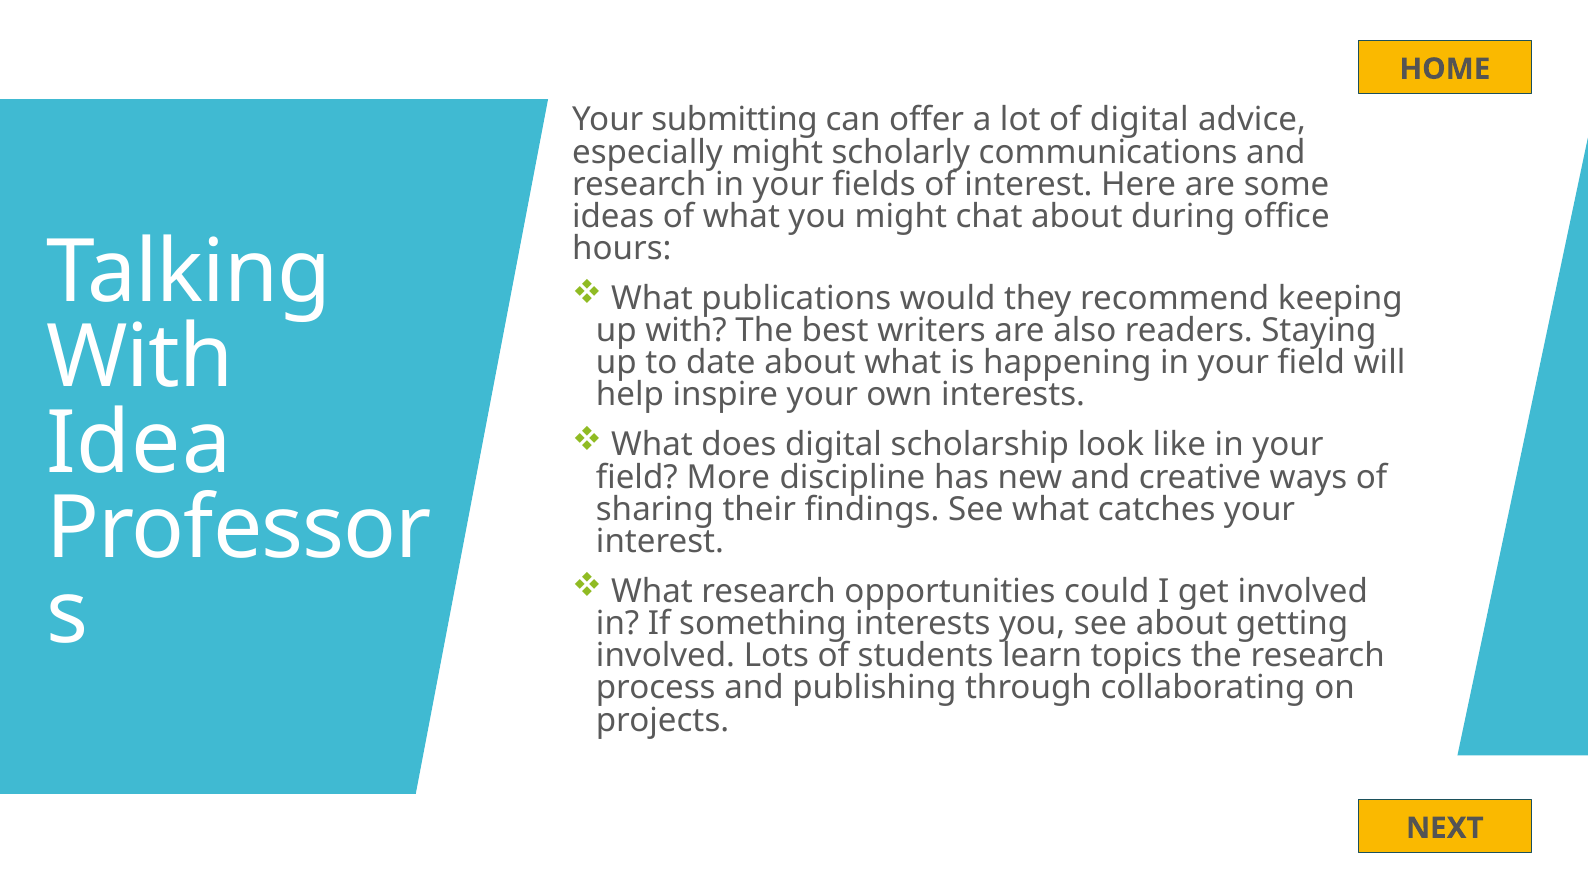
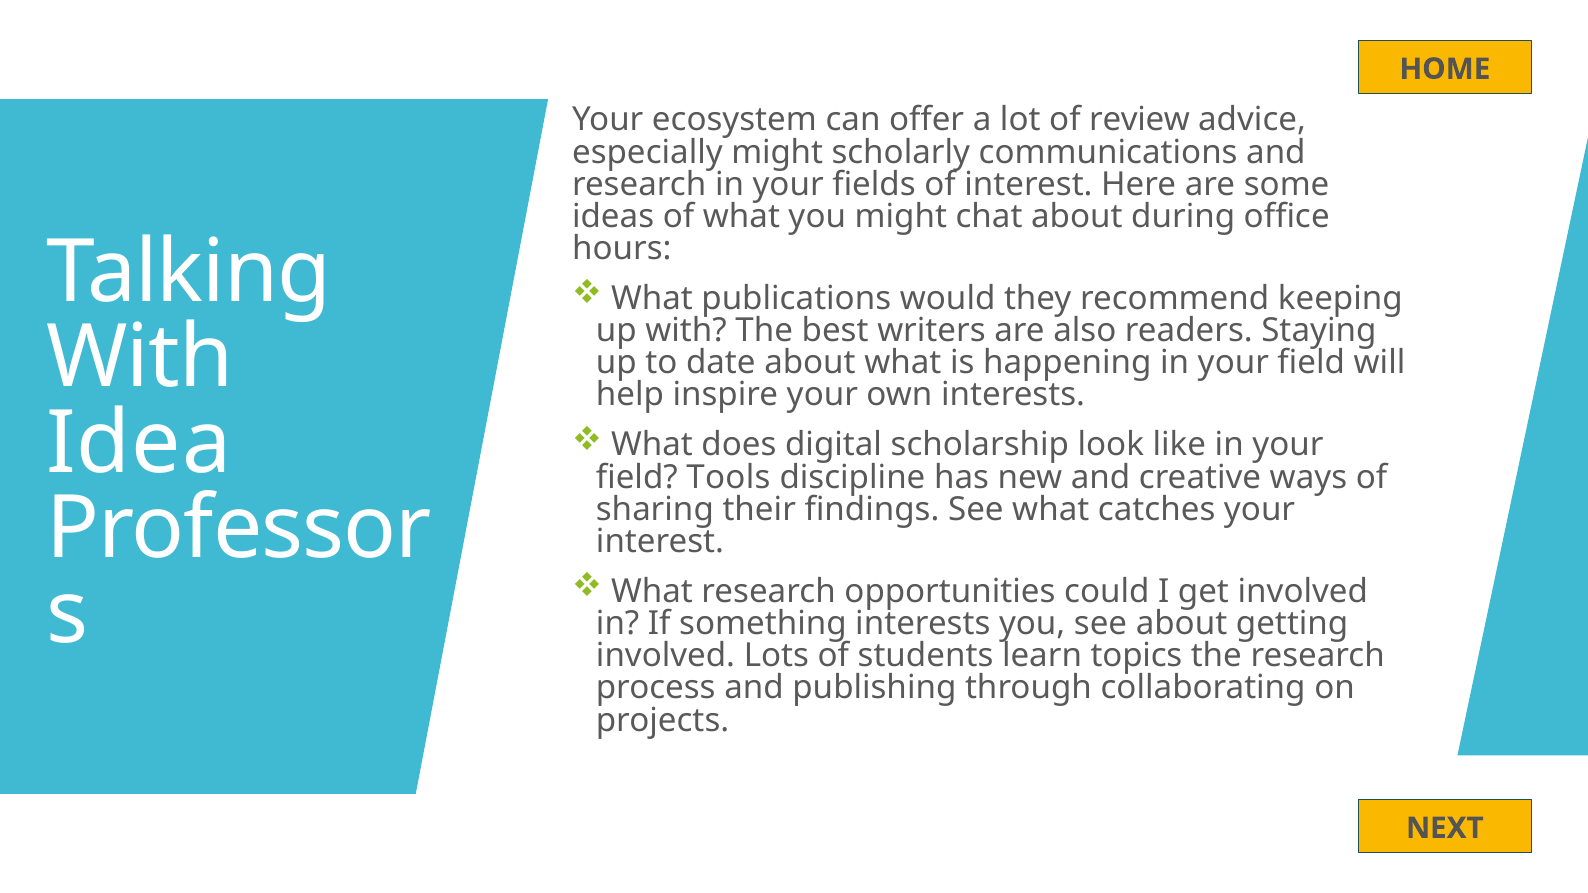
submitting: submitting -> ecosystem
of digital: digital -> review
More: More -> Tools
